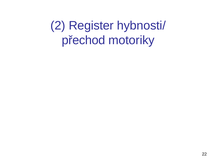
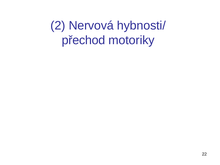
Register: Register -> Nervová
